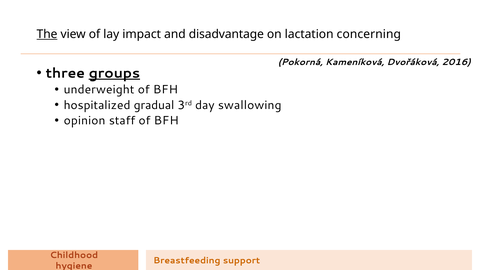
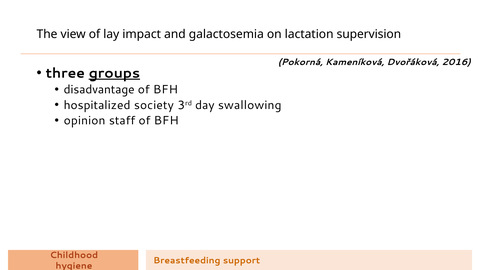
The underline: present -> none
disadvantage: disadvantage -> galactosemia
concerning: concerning -> supervision
underweight: underweight -> disadvantage
gradual: gradual -> society
